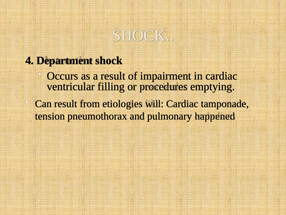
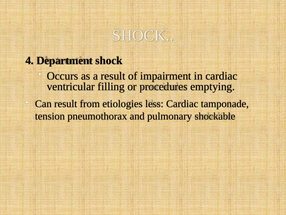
will: will -> less
happened: happened -> shockable
